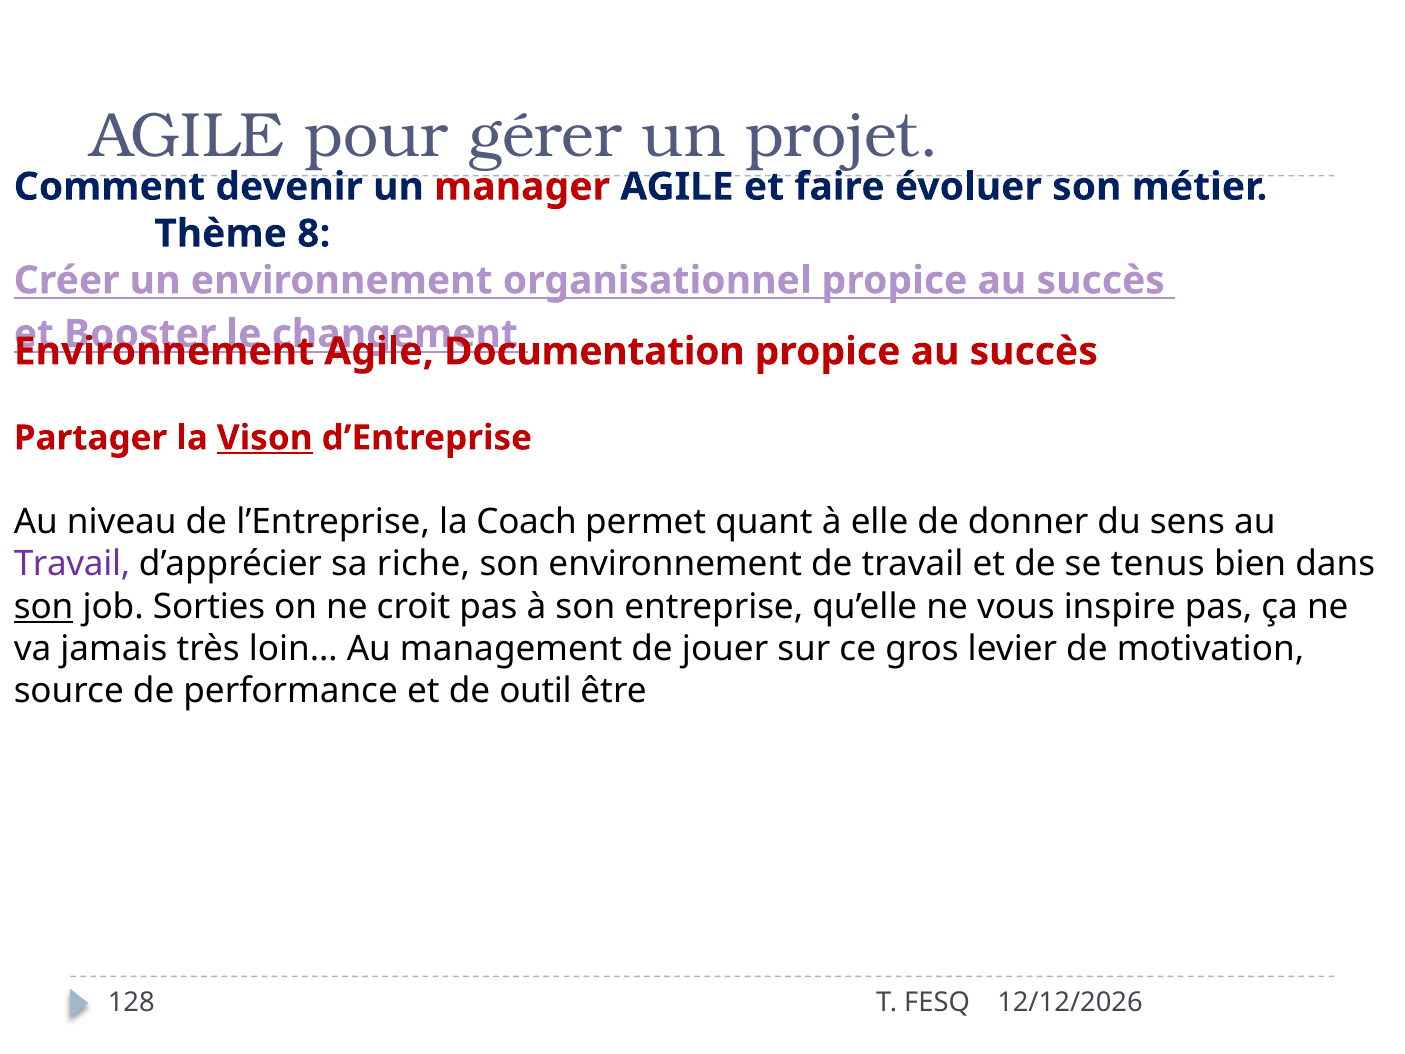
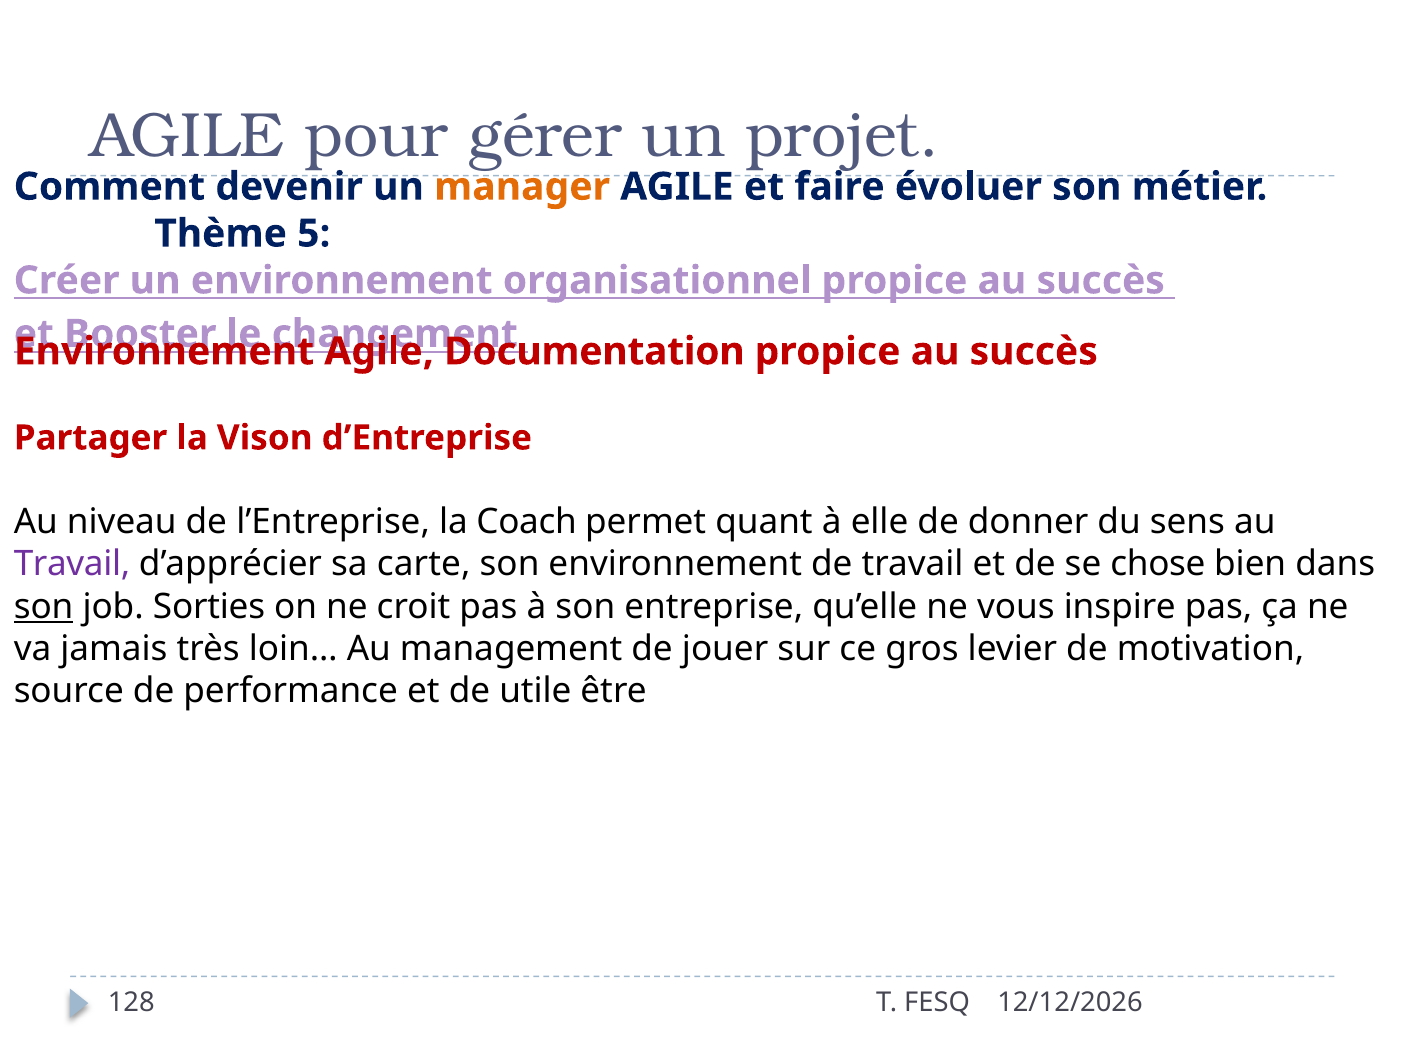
manager colour: red -> orange
8: 8 -> 5
Vison underline: present -> none
riche: riche -> carte
tenus: tenus -> chose
outil: outil -> utile
